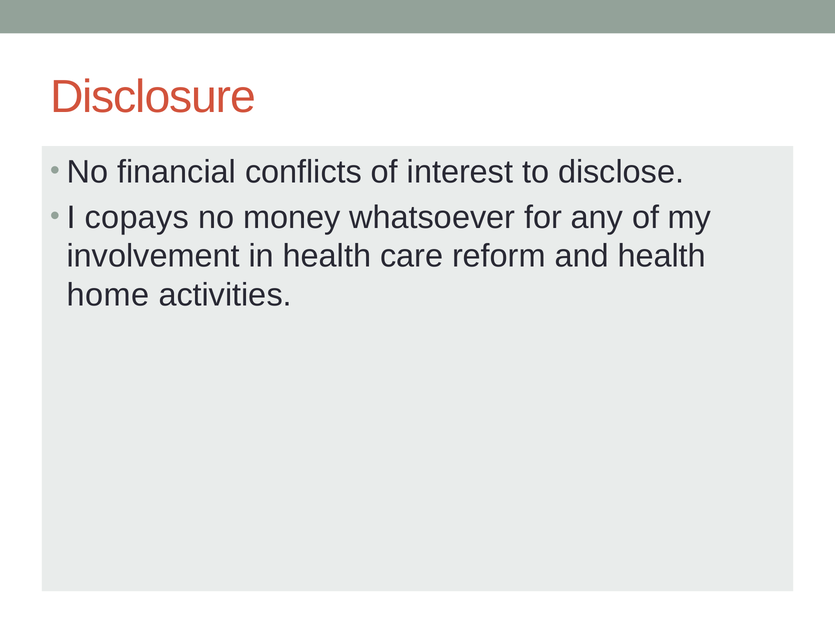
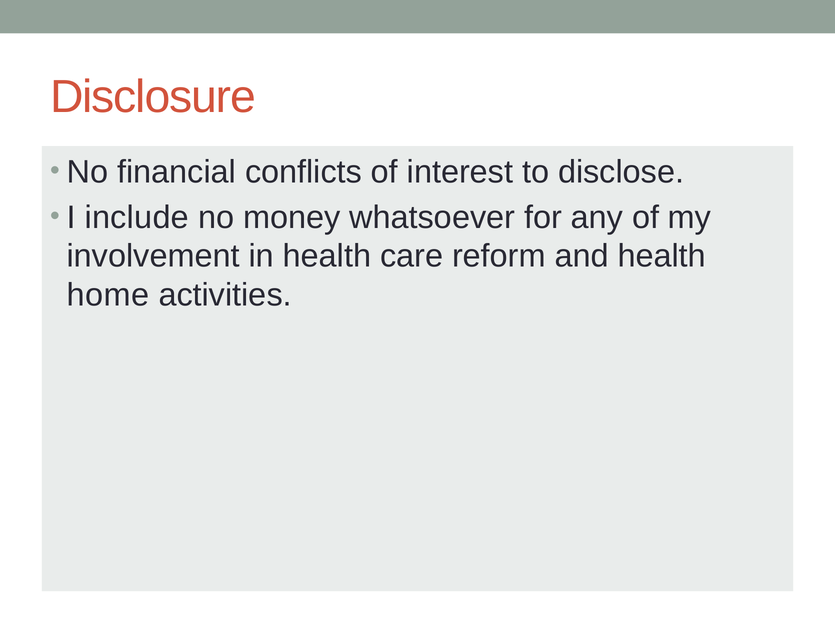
copays: copays -> include
